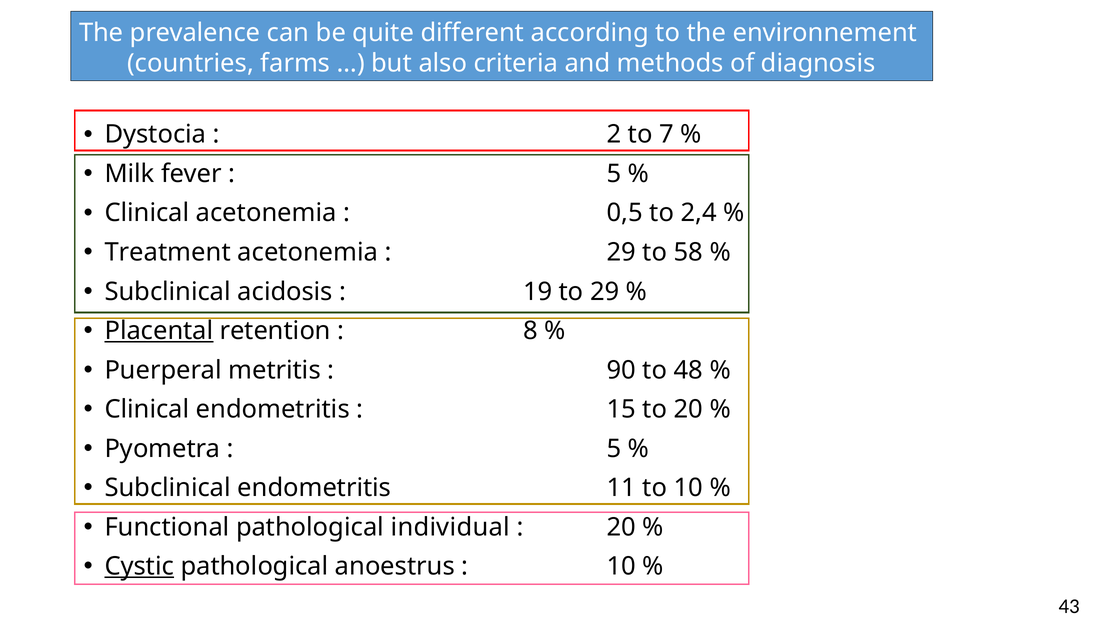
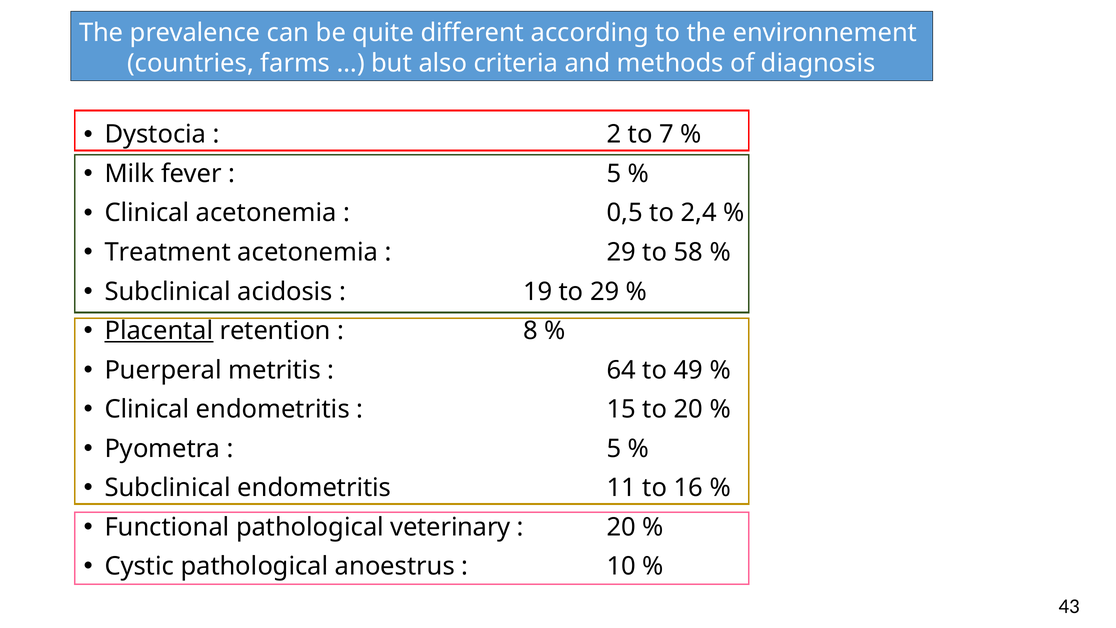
90: 90 -> 64
48: 48 -> 49
to 10: 10 -> 16
individual: individual -> veterinary
Cystic underline: present -> none
